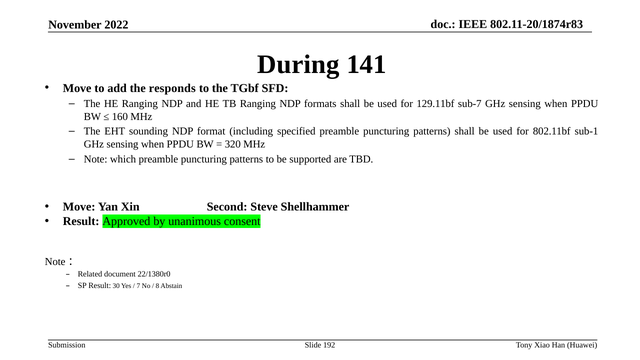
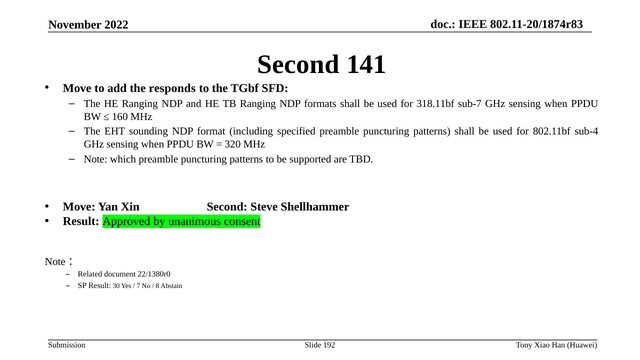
During at (299, 64): During -> Second
129.11bf: 129.11bf -> 318.11bf
sub-1: sub-1 -> sub-4
